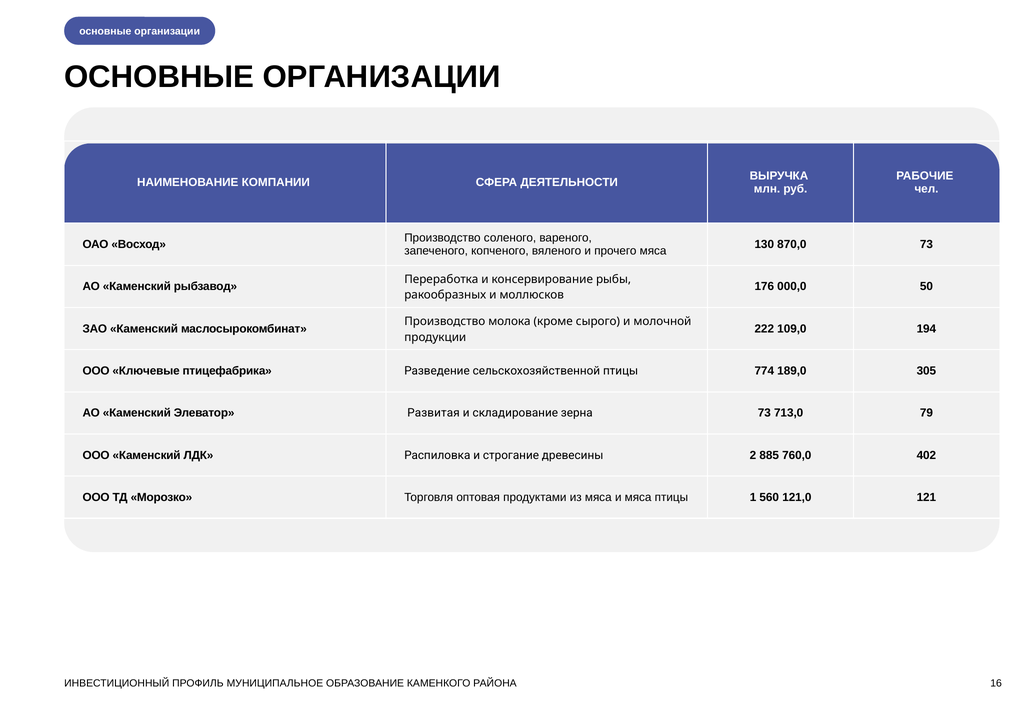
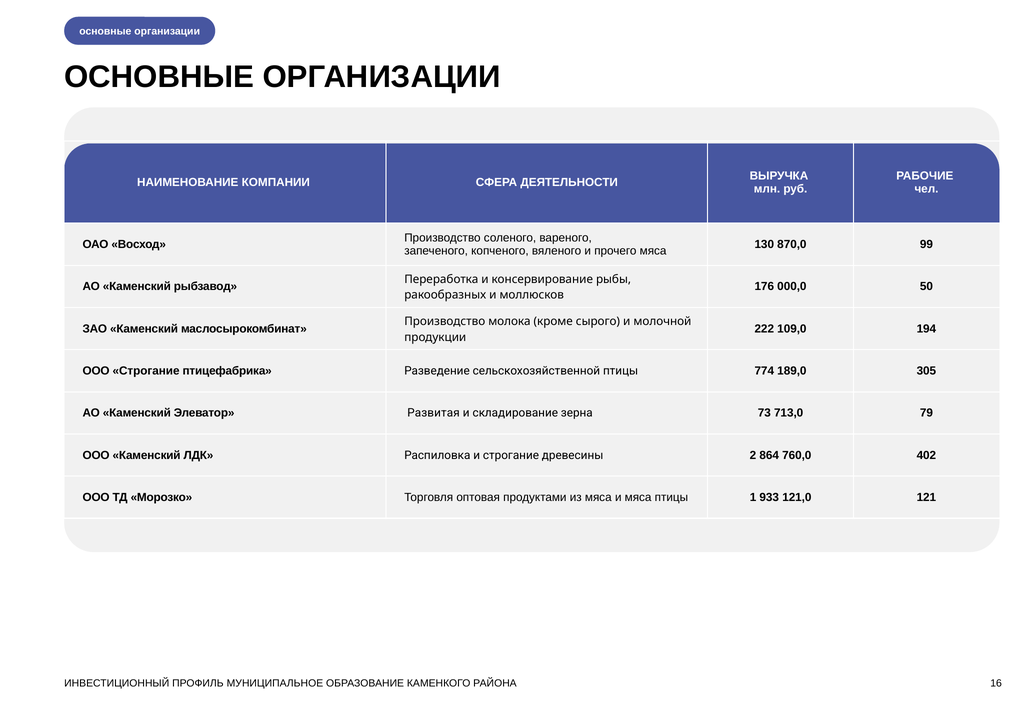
870,0 73: 73 -> 99
ООО Ключевые: Ключевые -> Строгание
885: 885 -> 864
560: 560 -> 933
